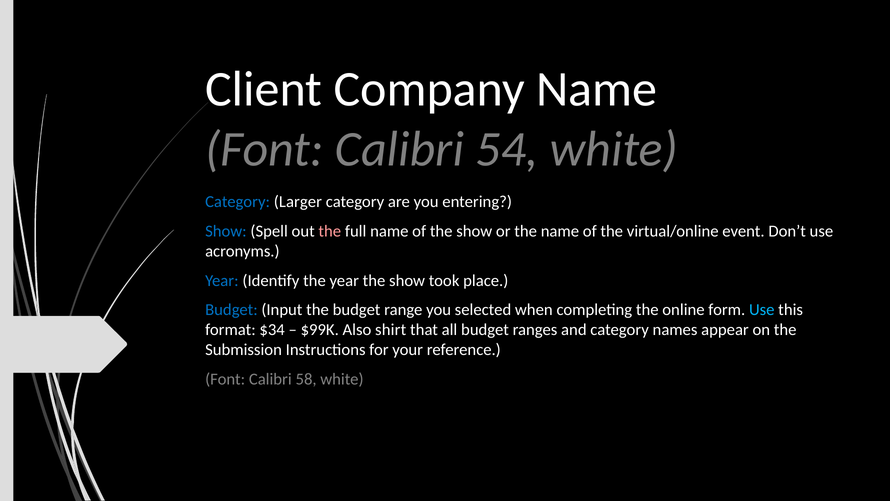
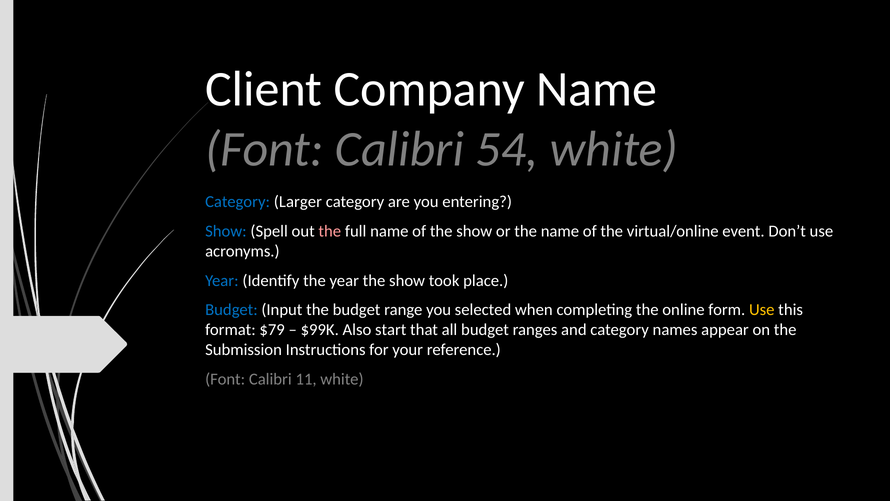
Use at (762, 310) colour: light blue -> yellow
$34: $34 -> $79
shirt: shirt -> start
58: 58 -> 11
